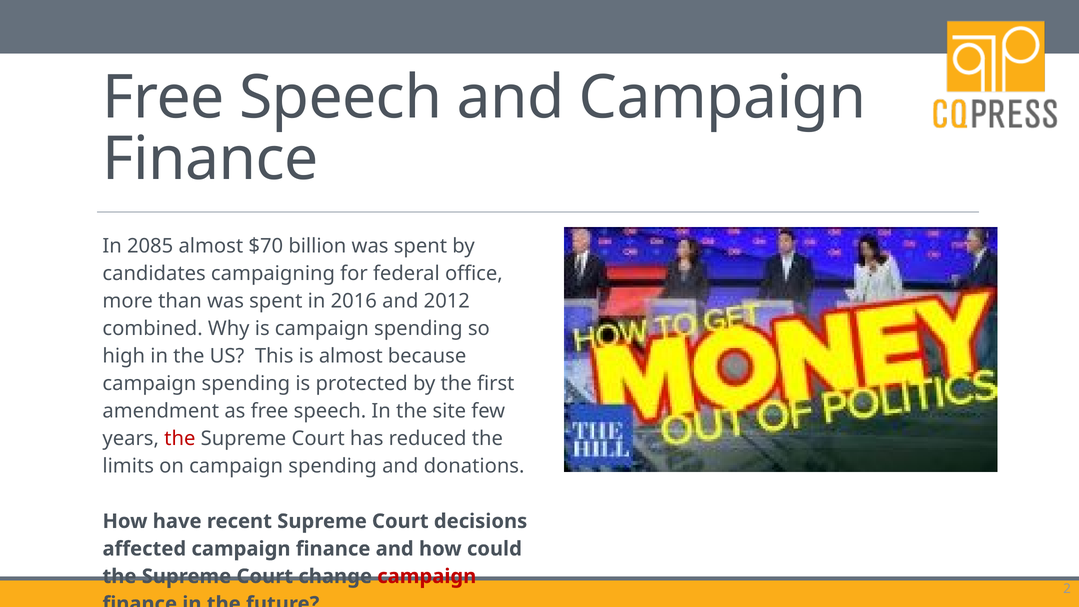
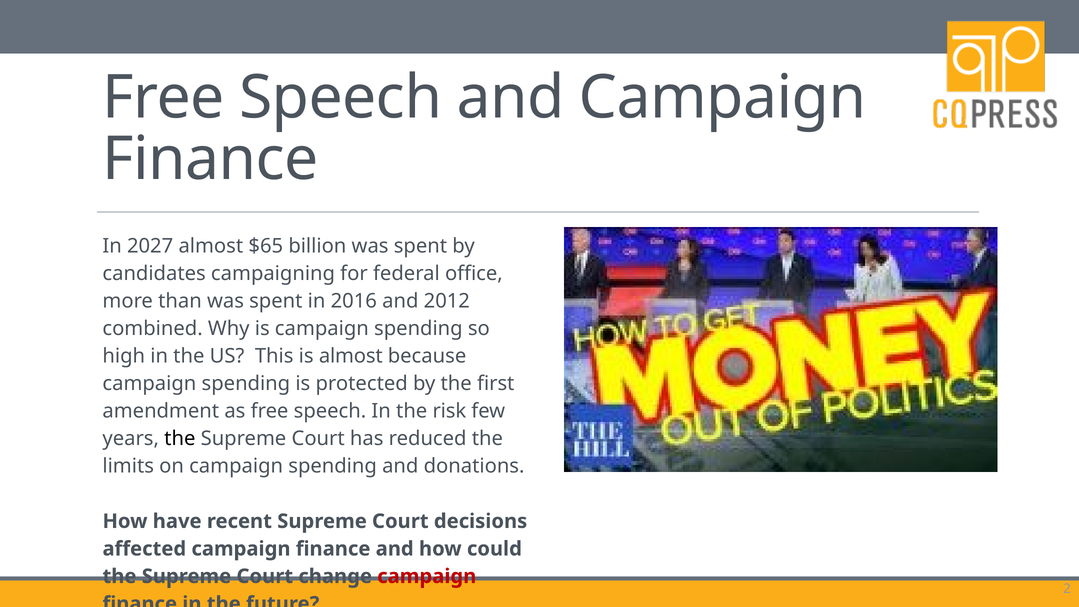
2085: 2085 -> 2027
$70: $70 -> $65
site: site -> risk
the at (180, 439) colour: red -> black
